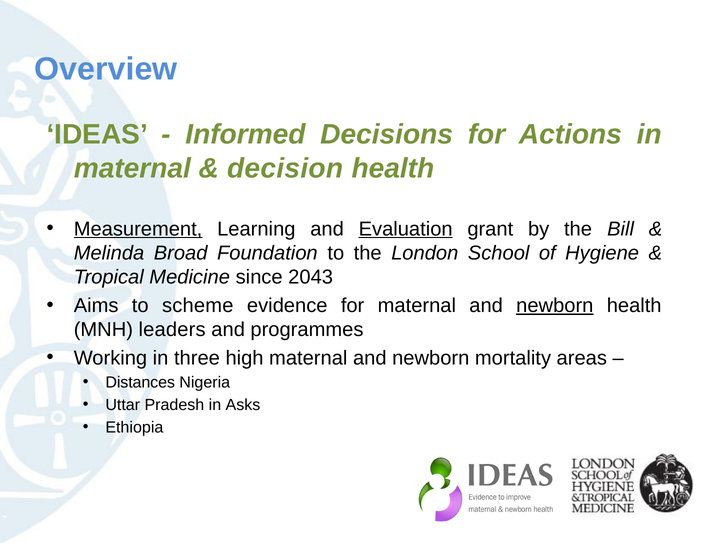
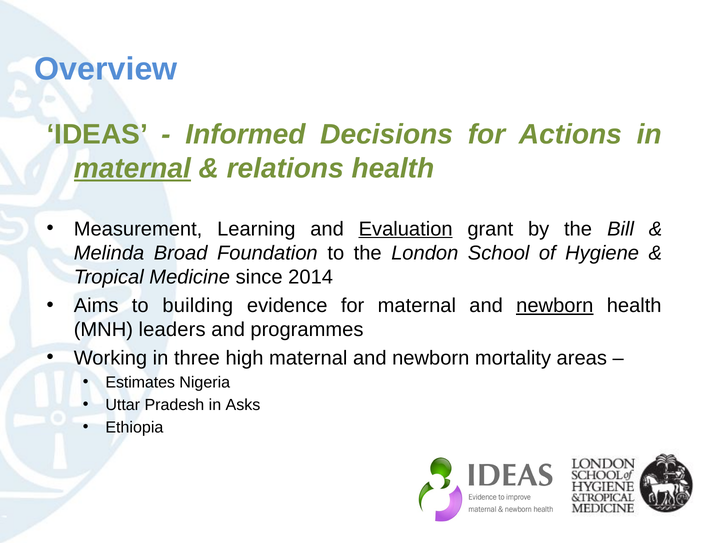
maternal at (132, 168) underline: none -> present
decision: decision -> relations
Measurement underline: present -> none
2043: 2043 -> 2014
scheme: scheme -> building
Distances: Distances -> Estimates
